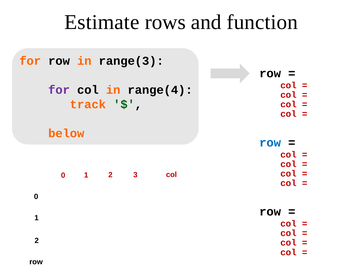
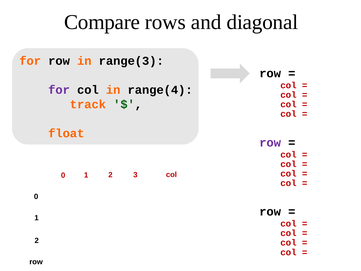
Estimate: Estimate -> Compare
function: function -> diagonal
below: below -> float
row at (270, 143) colour: blue -> purple
